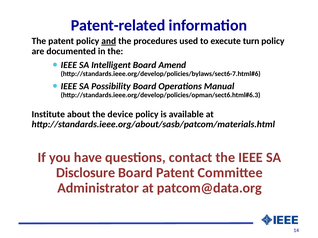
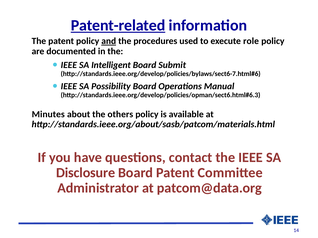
Patent-related underline: none -> present
turn: turn -> role
Amend: Amend -> Submit
Institute: Institute -> Minutes
device: device -> others
